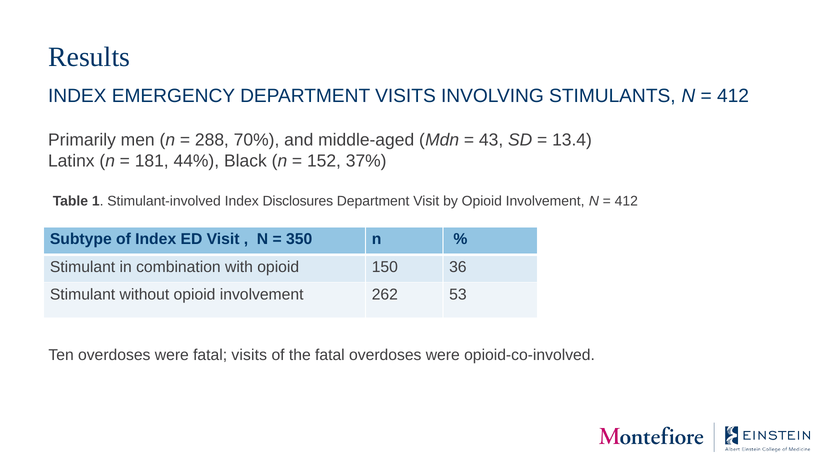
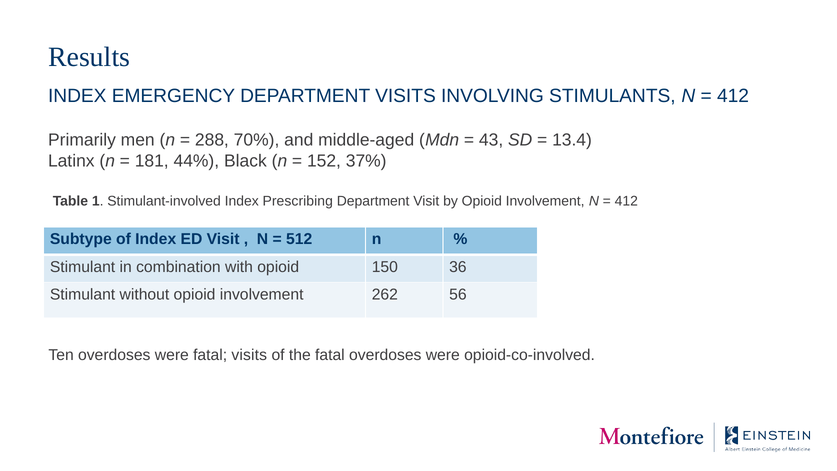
Disclosures: Disclosures -> Prescribing
350: 350 -> 512
53: 53 -> 56
